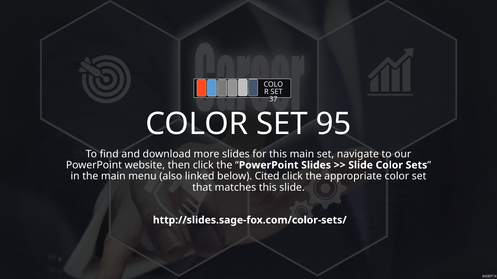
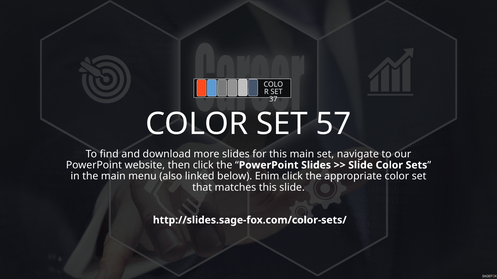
95: 95 -> 57
Cited: Cited -> Enim
